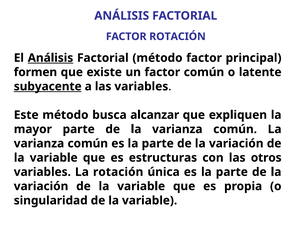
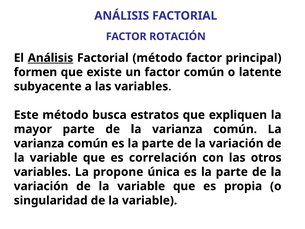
subyacente underline: present -> none
alcanzar: alcanzar -> estratos
estructuras: estructuras -> correlación
La rotación: rotación -> propone
